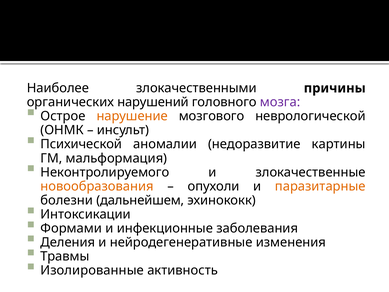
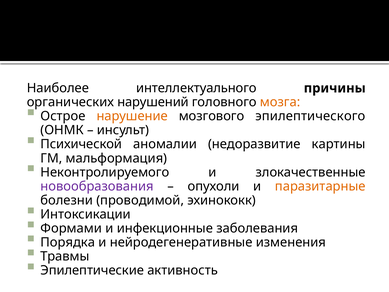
злокачественными: злокачественными -> интеллектуального
мозга colour: purple -> orange
неврологической: неврологической -> эпилептического
новообразования colour: orange -> purple
дальнейшем: дальнейшем -> проводимой
Деления: Деления -> Порядка
Изолированные: Изолированные -> Эпилептические
